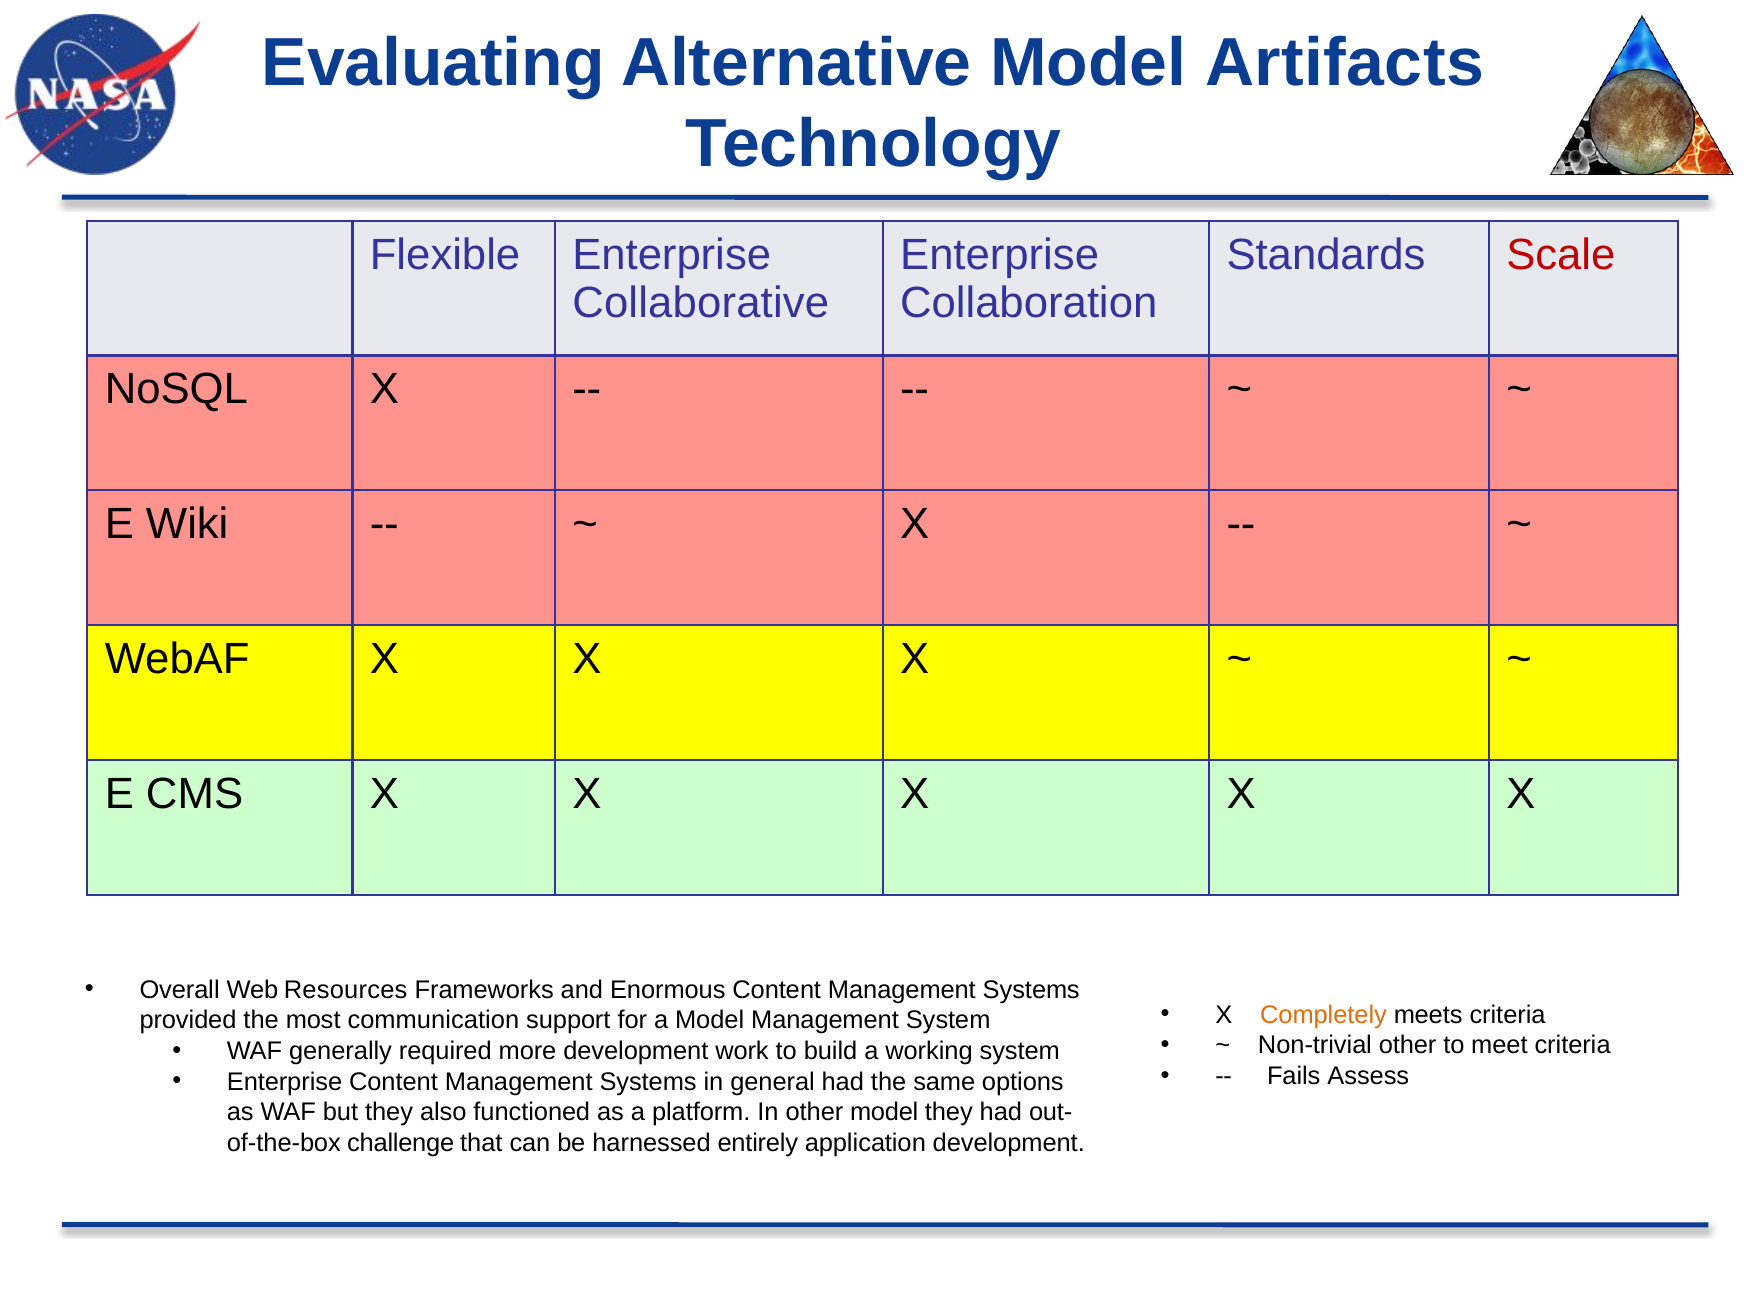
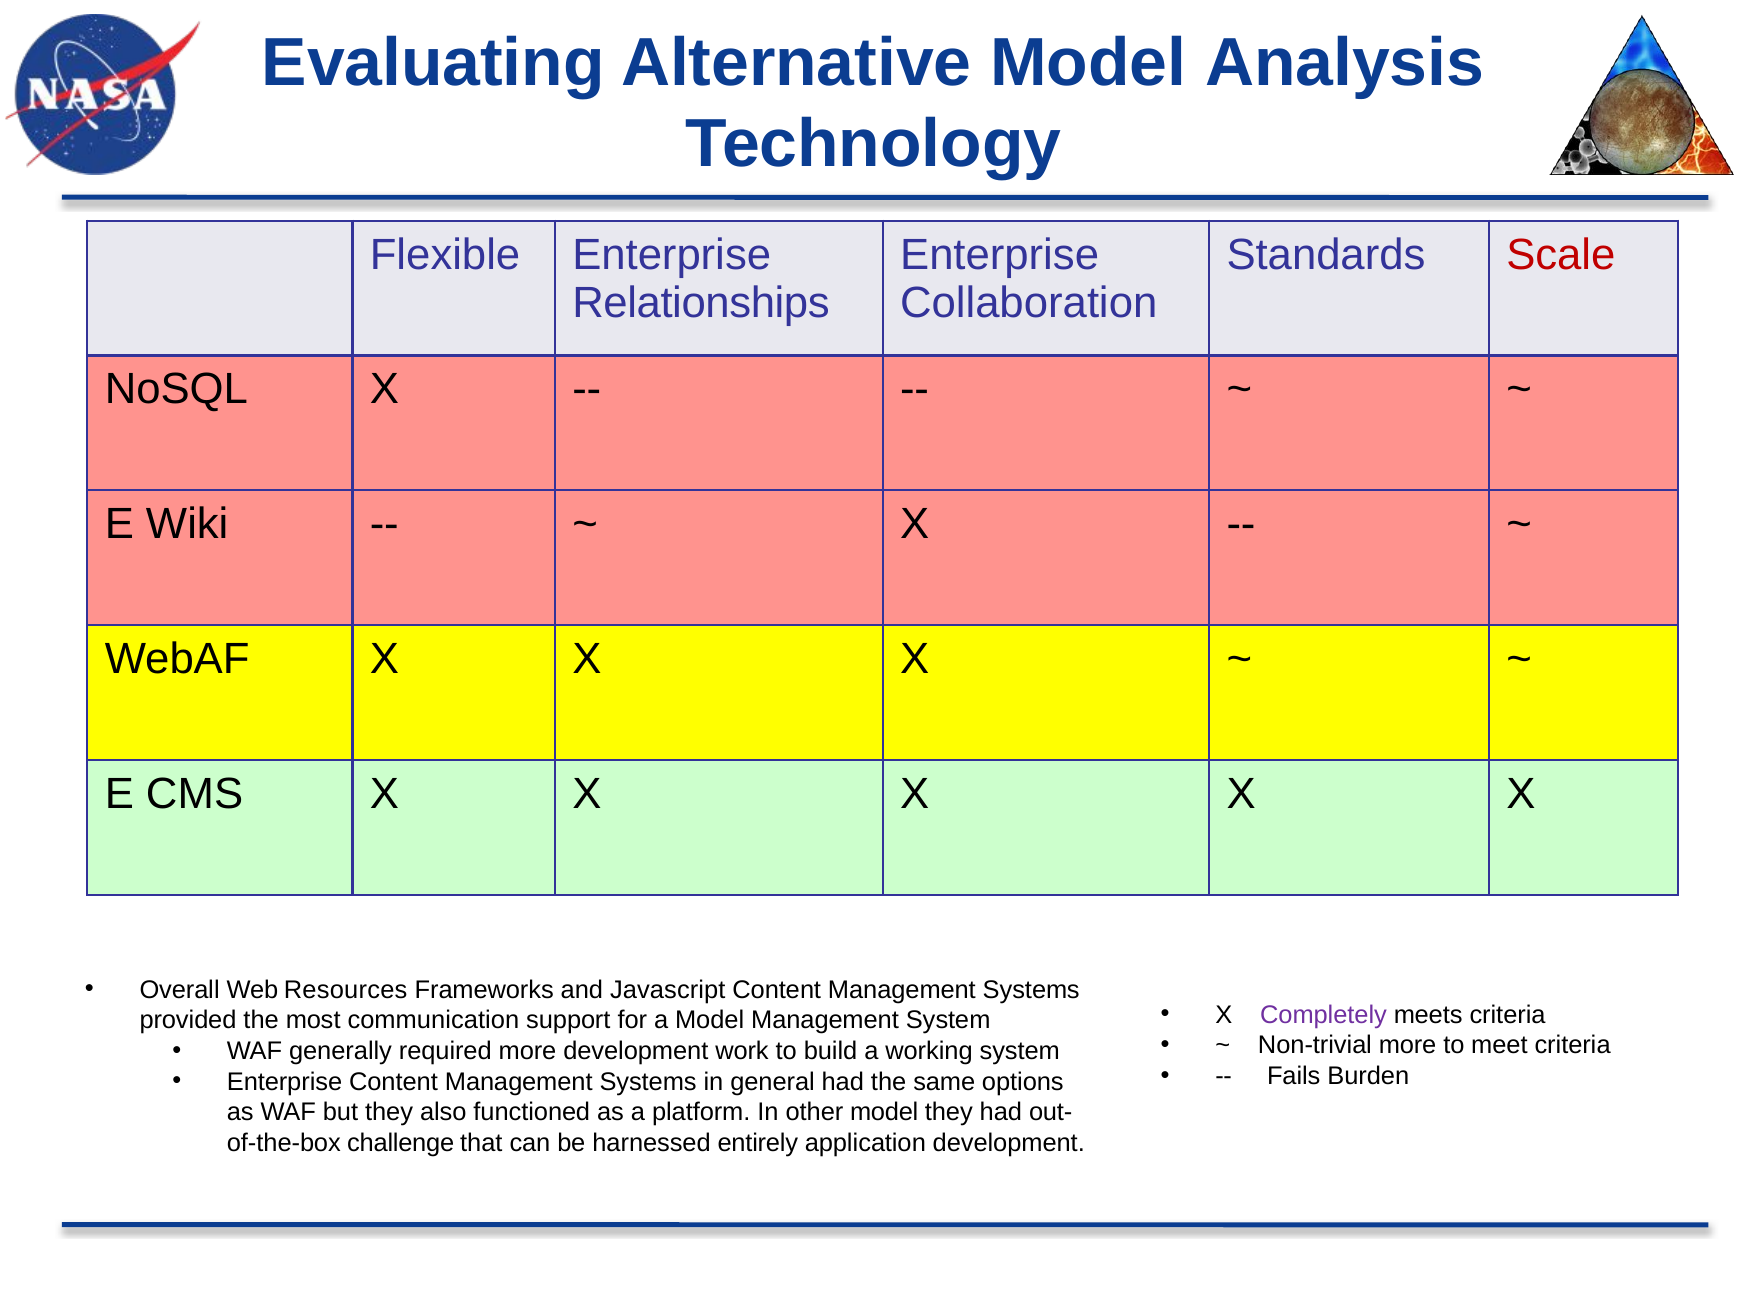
Artifacts: Artifacts -> Analysis
Collaborative: Collaborative -> Relationships
Enormous: Enormous -> Javascript
Completely colour: orange -> purple
Non-trivial other: other -> more
Assess: Assess -> Burden
